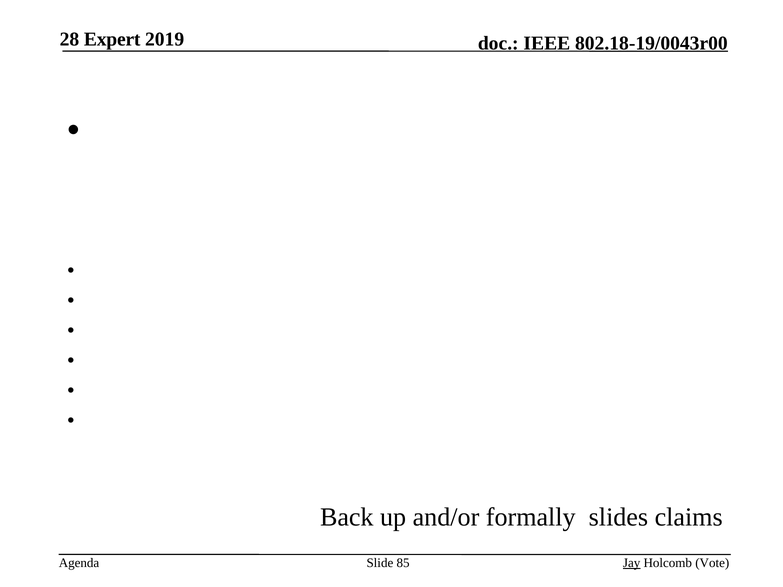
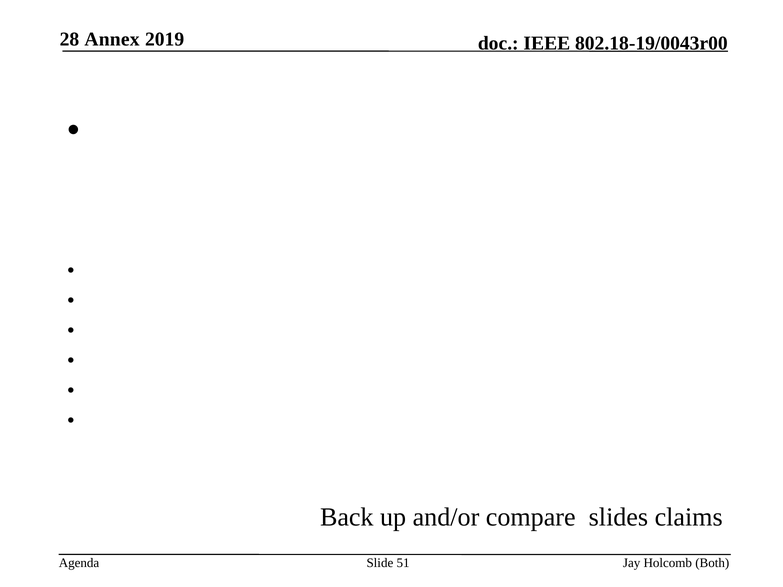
Expert: Expert -> Annex
formally: formally -> compare
85: 85 -> 51
Jay underline: present -> none
Vote: Vote -> Both
